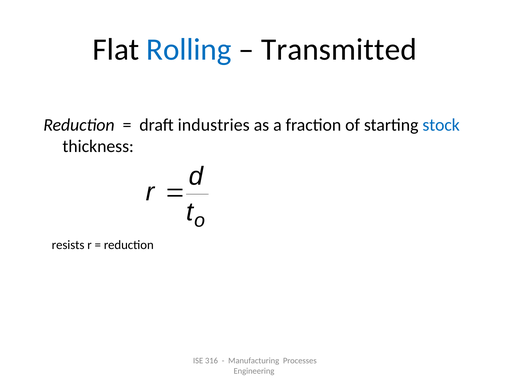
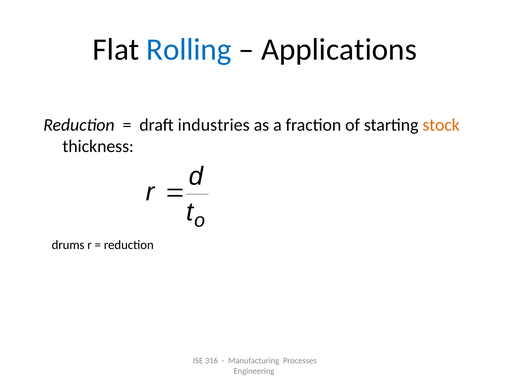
Transmitted: Transmitted -> Applications
stock colour: blue -> orange
resists: resists -> drums
